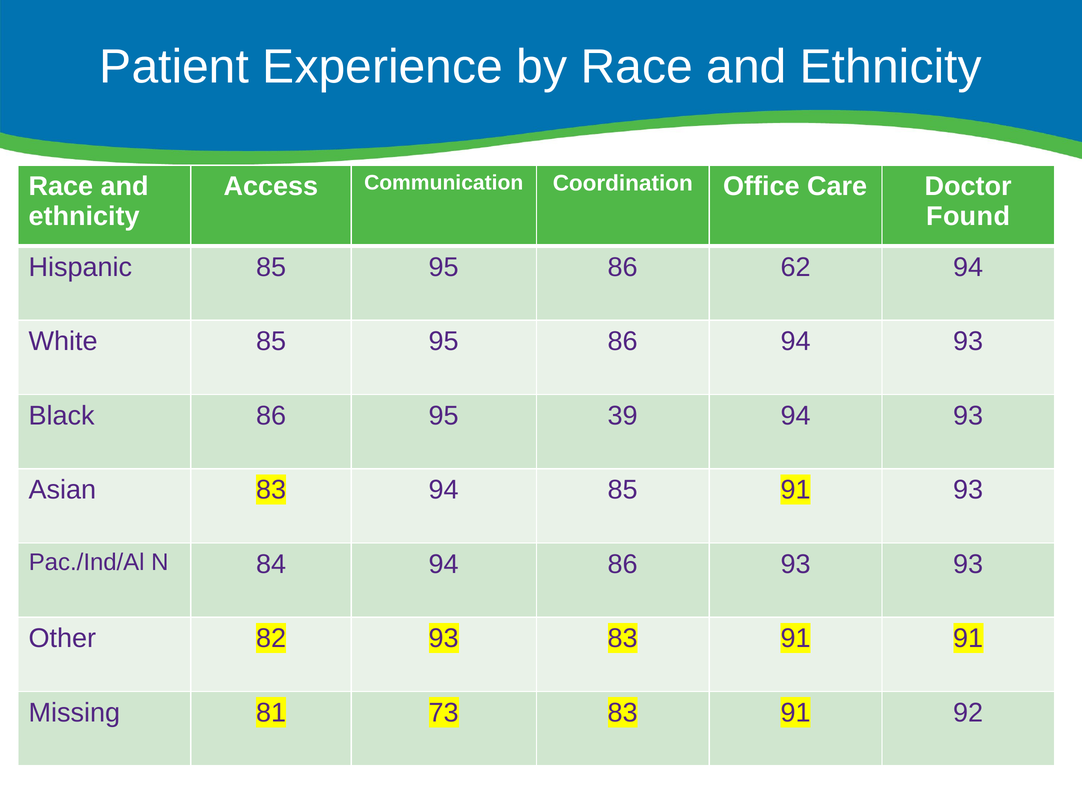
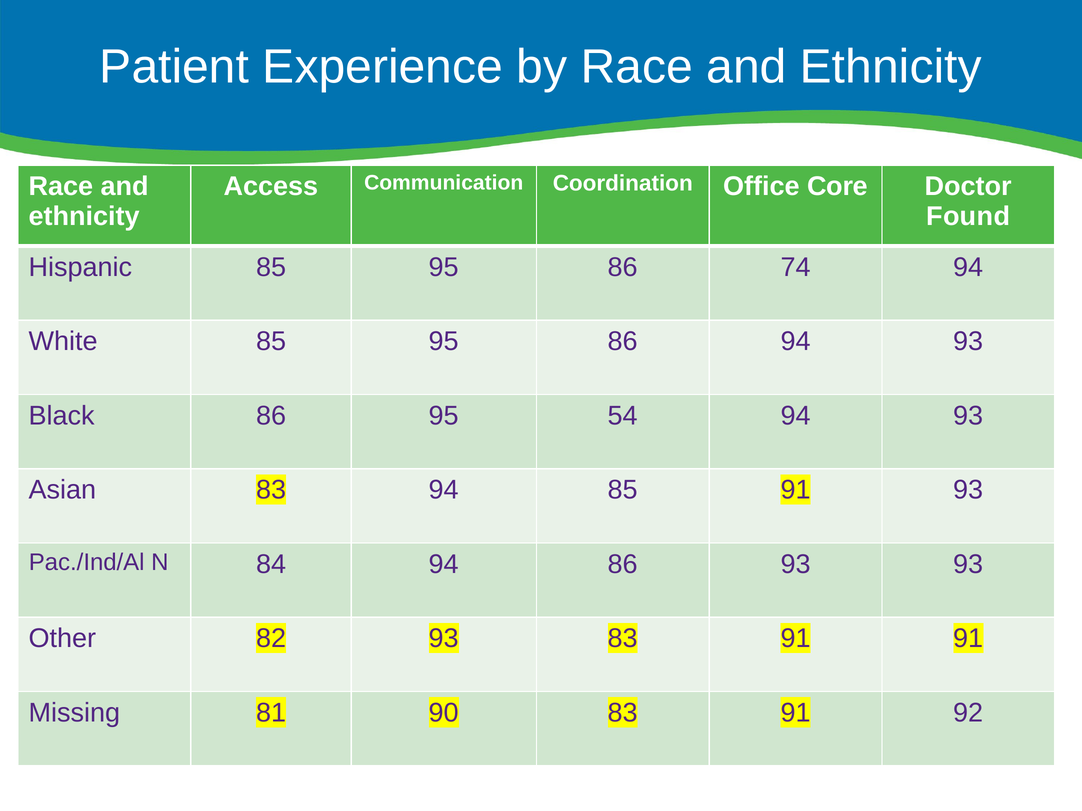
Care: Care -> Core
62: 62 -> 74
39: 39 -> 54
73: 73 -> 90
